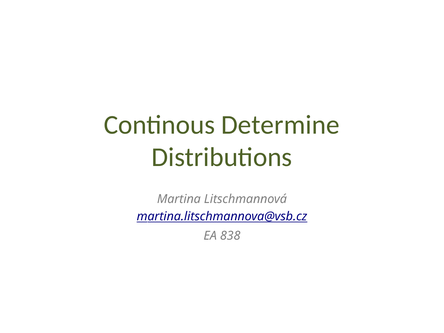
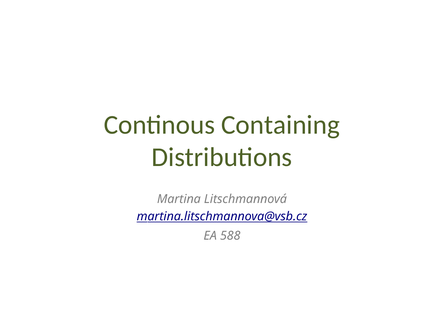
Determine: Determine -> Containing
838: 838 -> 588
